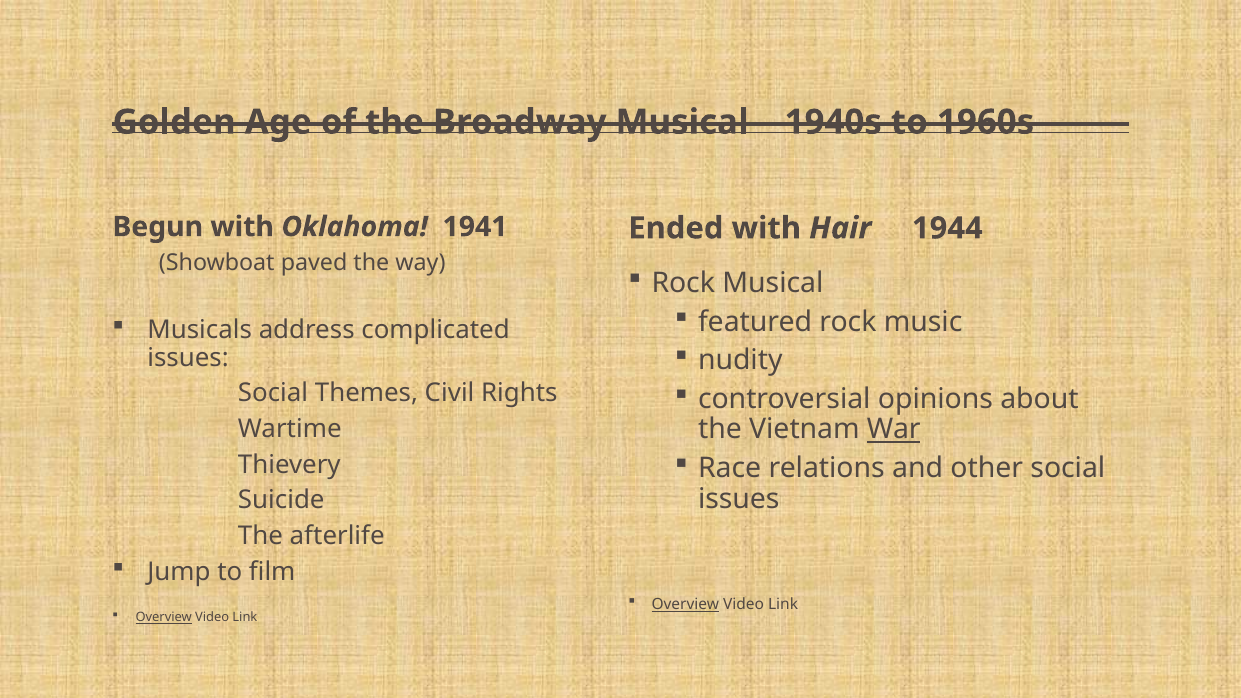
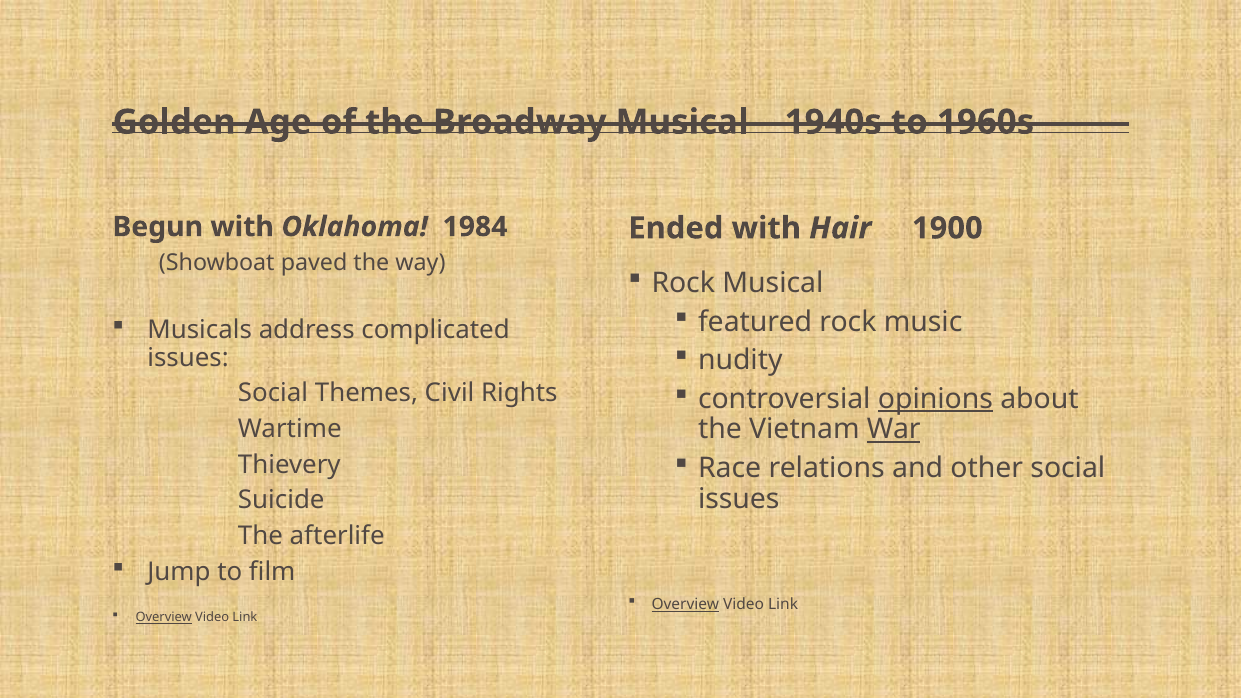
1941: 1941 -> 1984
1944: 1944 -> 1900
opinions underline: none -> present
